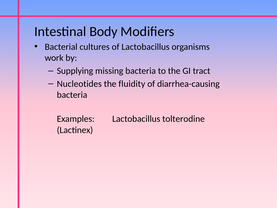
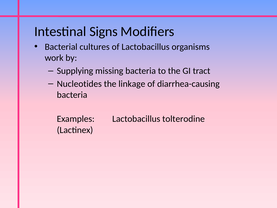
Body: Body -> Signs
fluidity: fluidity -> linkage
